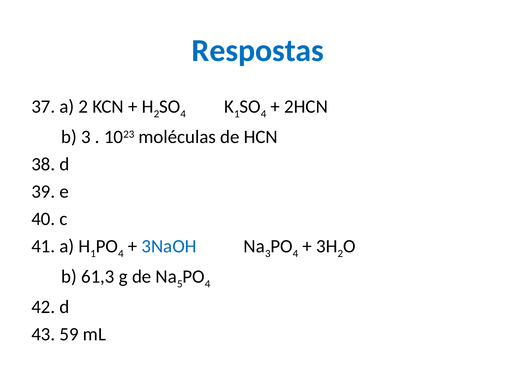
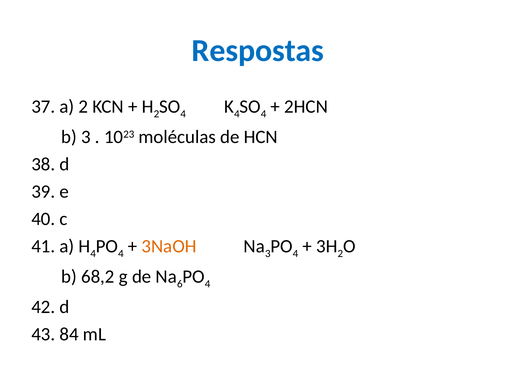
1 at (237, 114): 1 -> 4
1 at (93, 254): 1 -> 4
3NaOH colour: blue -> orange
61,3: 61,3 -> 68,2
5: 5 -> 6
59: 59 -> 84
